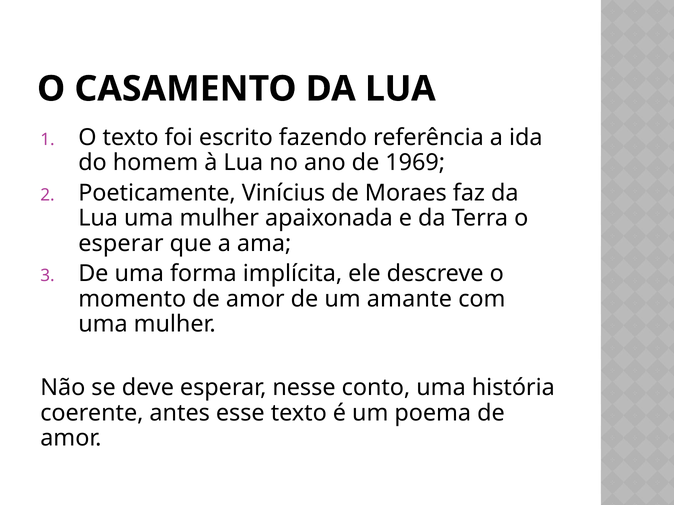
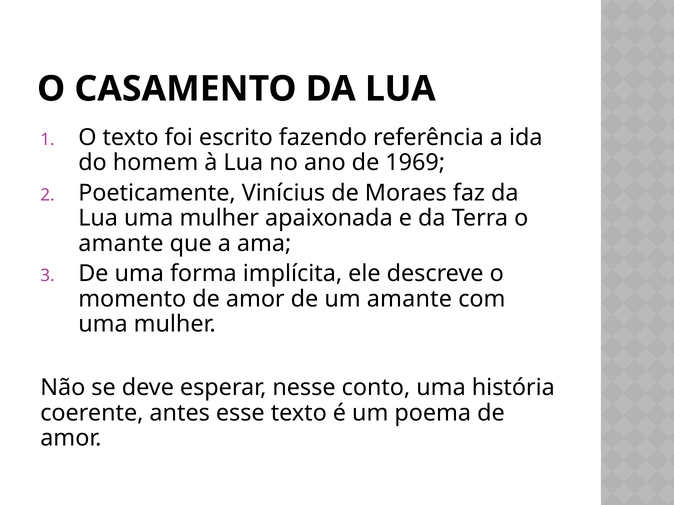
esperar at (121, 244): esperar -> amante
